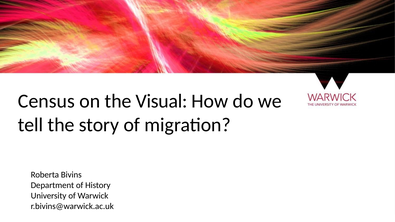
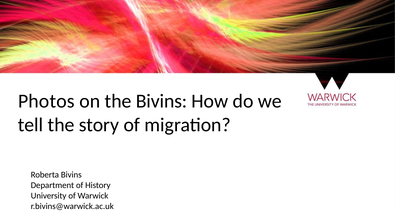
Census: Census -> Photos
the Visual: Visual -> Bivins
